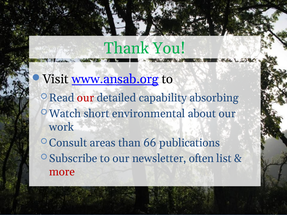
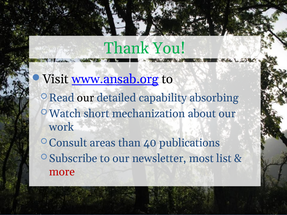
our at (85, 98) colour: red -> black
environmental: environmental -> mechanization
66: 66 -> 40
often: often -> most
